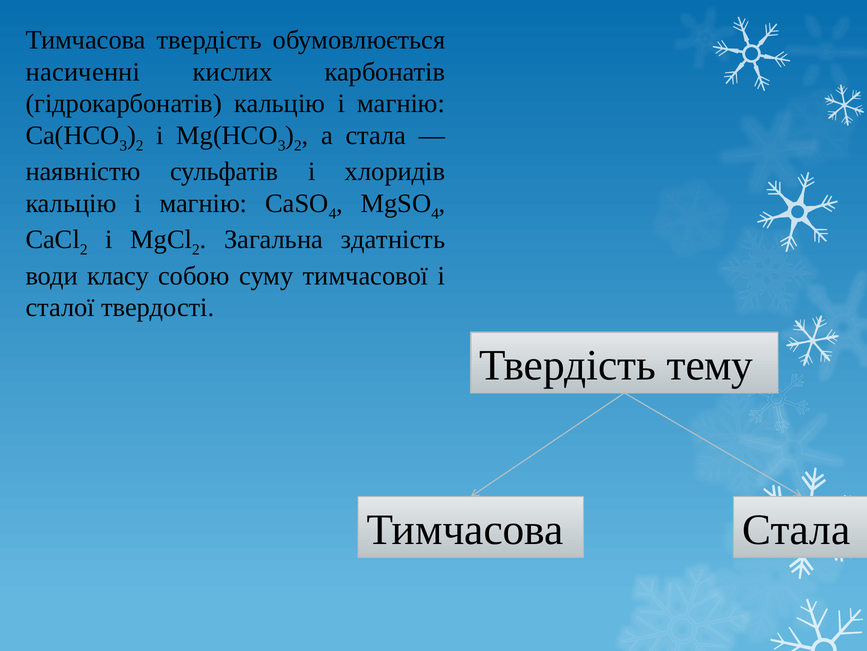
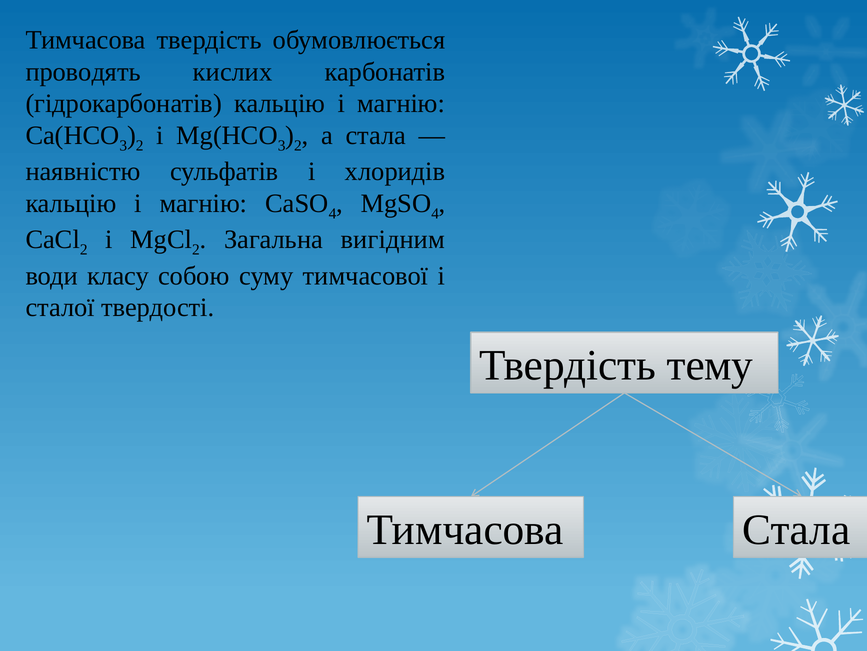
насиченні: насиченні -> проводять
здатність: здатність -> вигідним
